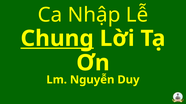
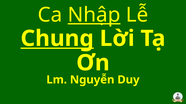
Nhập underline: none -> present
